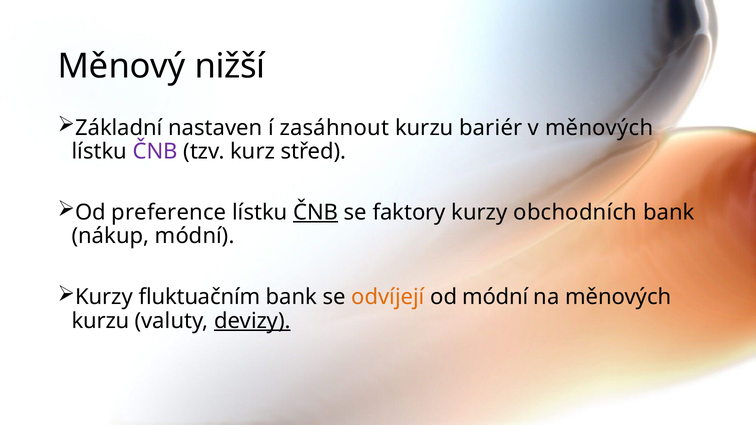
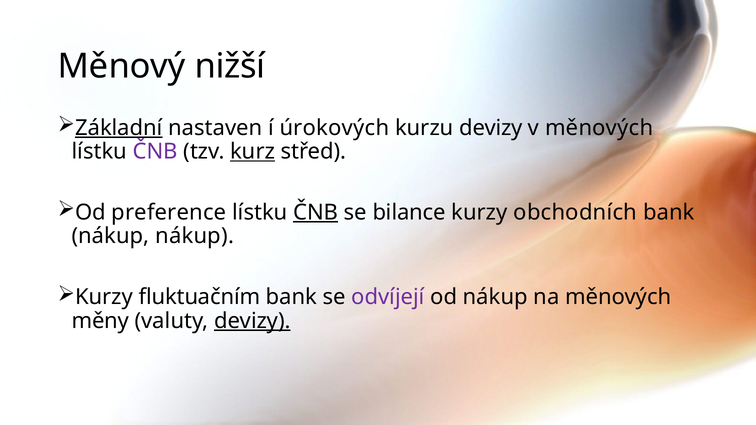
Základní underline: none -> present
zasáhnout: zasáhnout -> úrokových
kurzu bariér: bariér -> devizy
kurz underline: none -> present
faktory: faktory -> bilance
nákup módní: módní -> nákup
odvíjejí colour: orange -> purple
od módní: módní -> nákup
kurzu at (101, 321): kurzu -> měny
